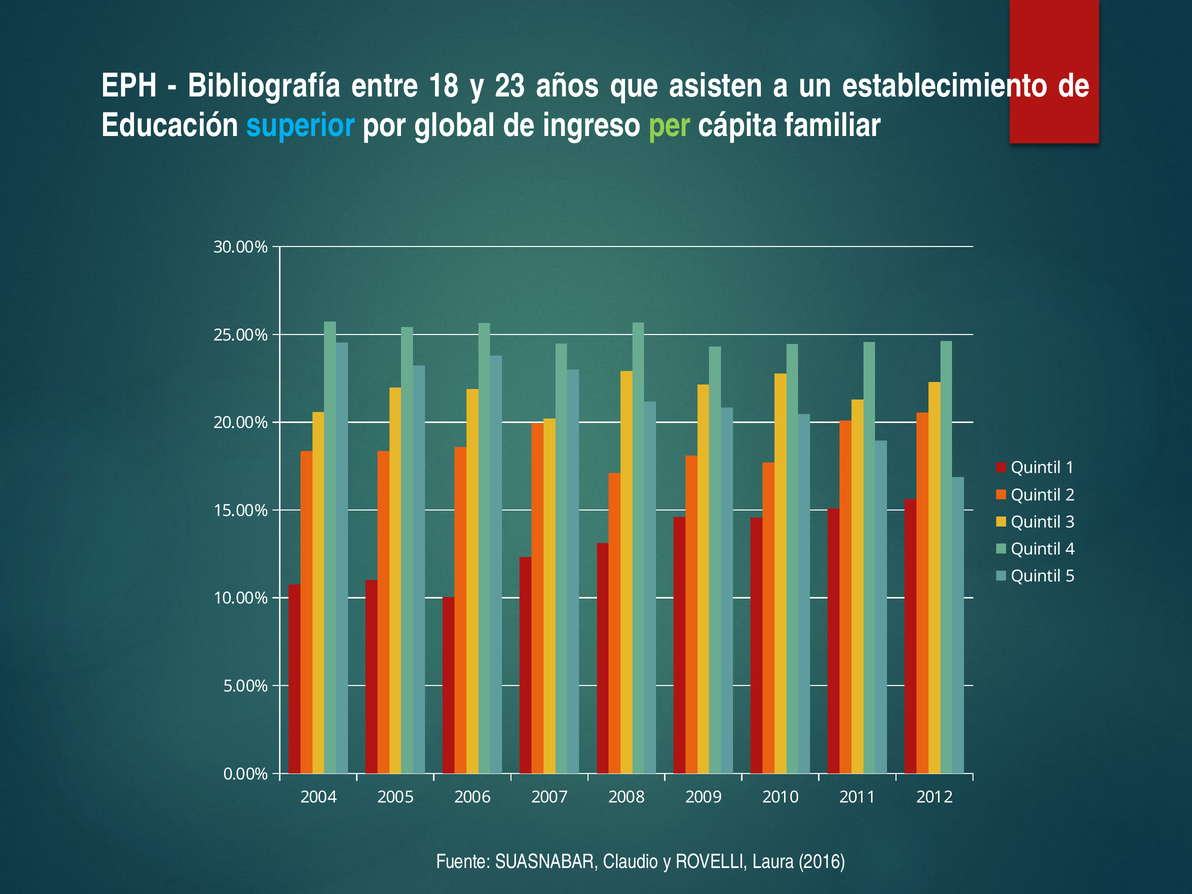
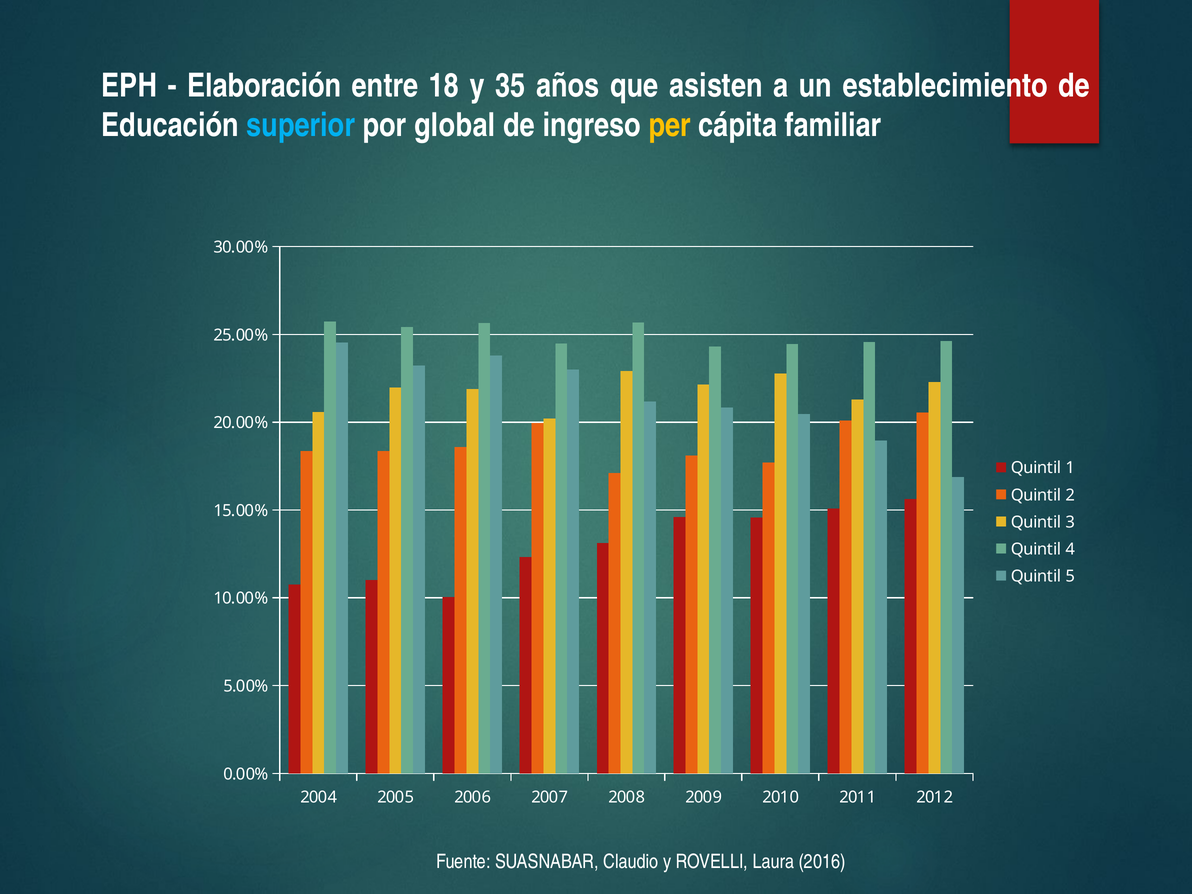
Bibliografía: Bibliografía -> Elaboración
23: 23 -> 35
per colour: light green -> yellow
